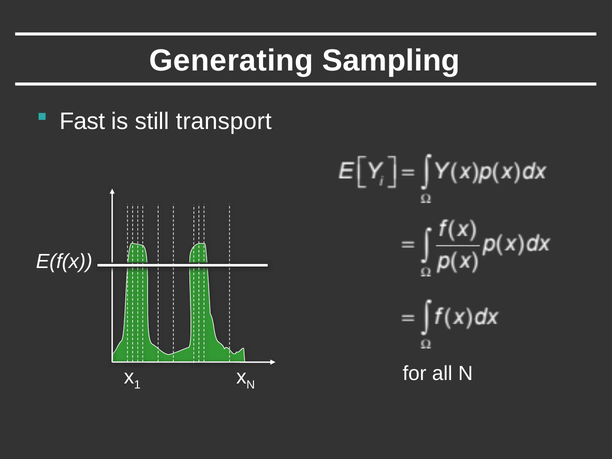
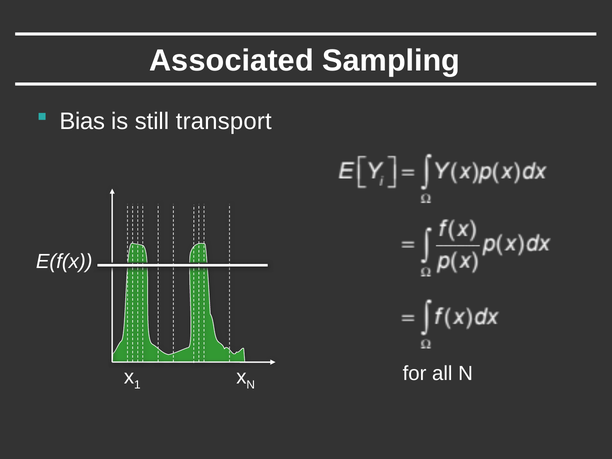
Generating: Generating -> Associated
Fast: Fast -> Bias
